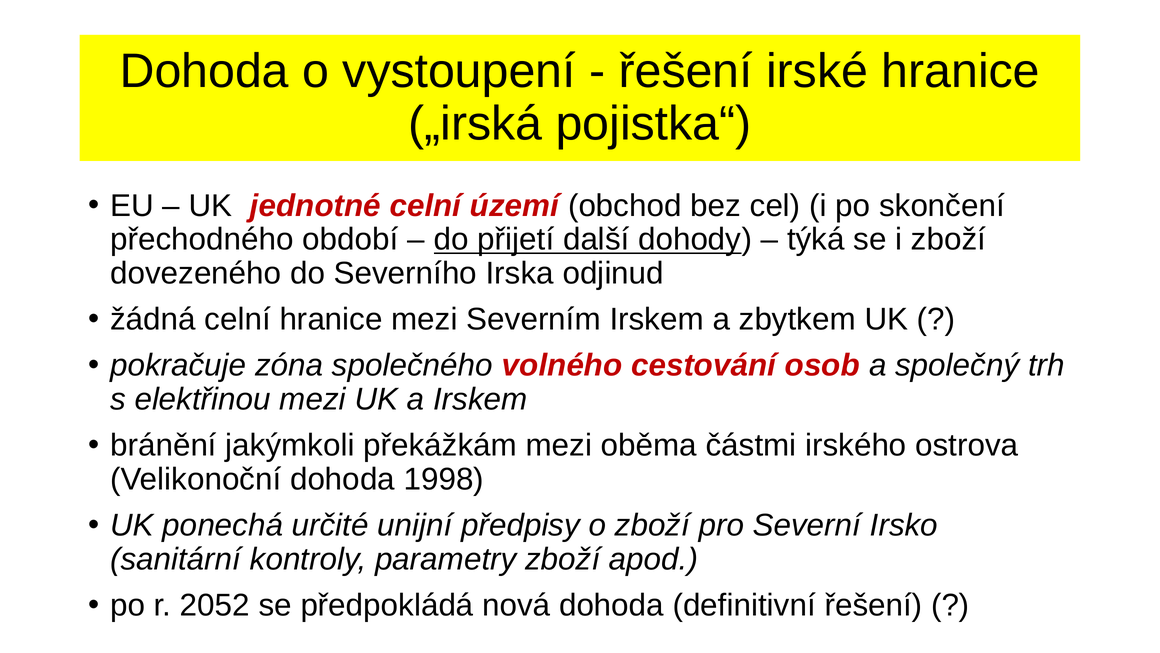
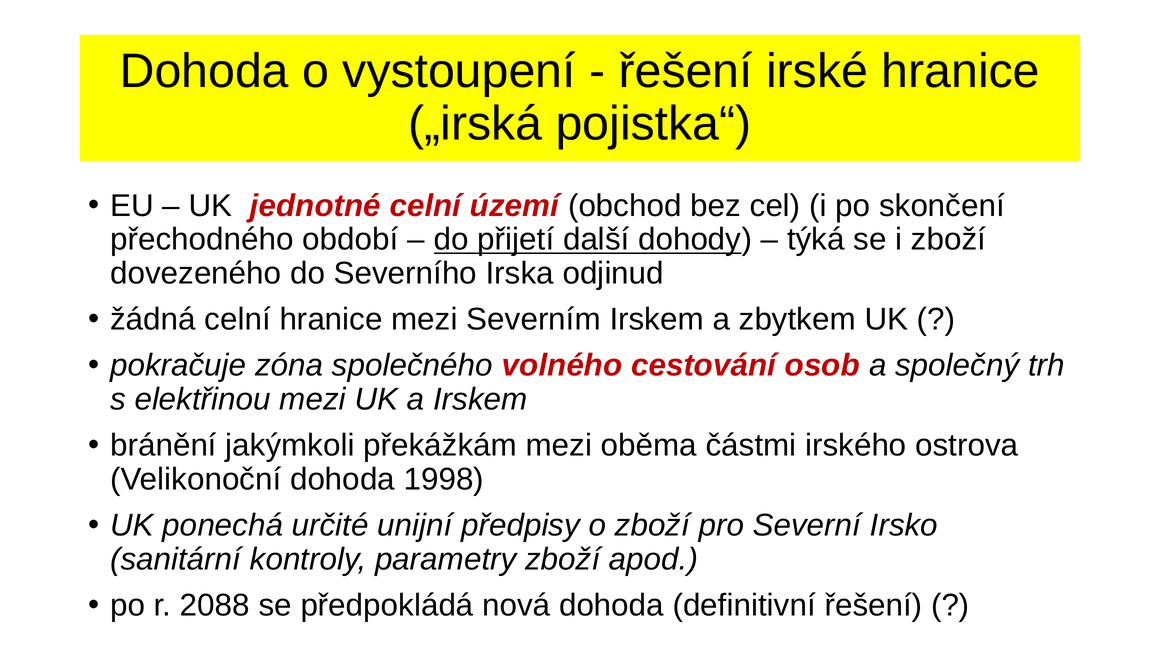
2052: 2052 -> 2088
